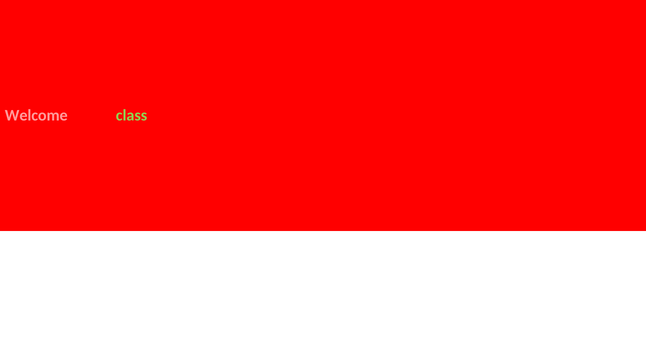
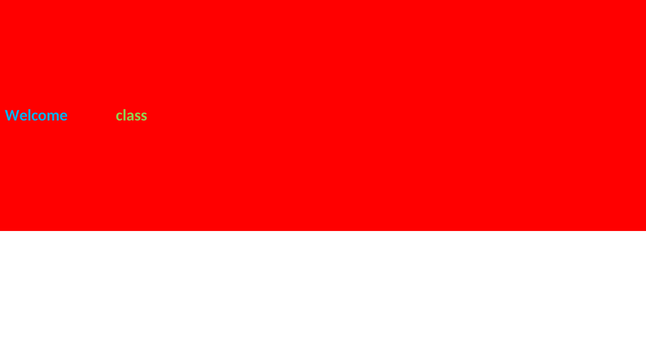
Welcome colour: pink -> light blue
